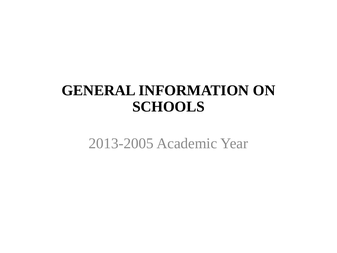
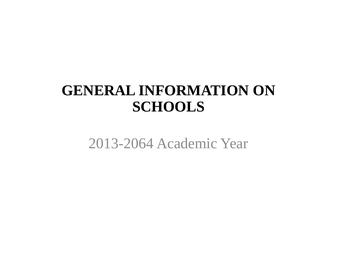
2013-2005: 2013-2005 -> 2013-2064
